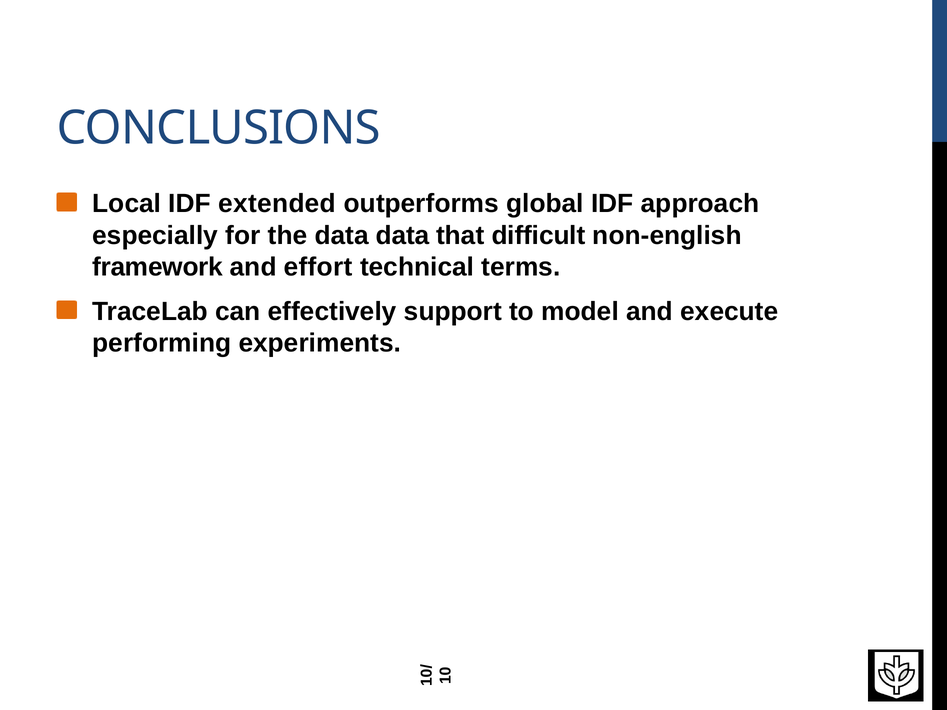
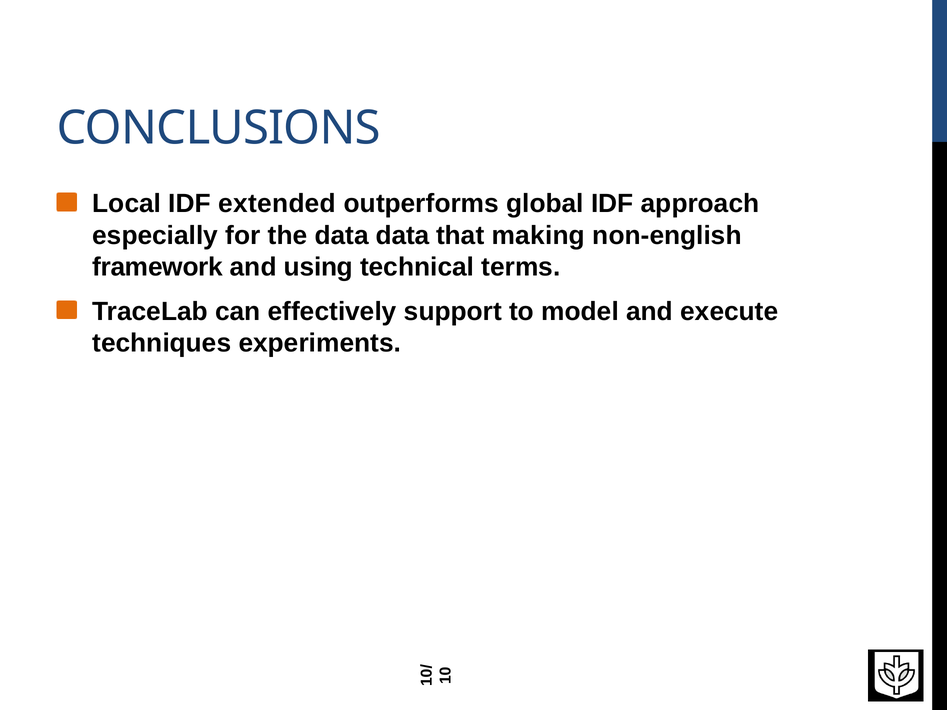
difficult: difficult -> making
effort: effort -> using
performing: performing -> techniques
